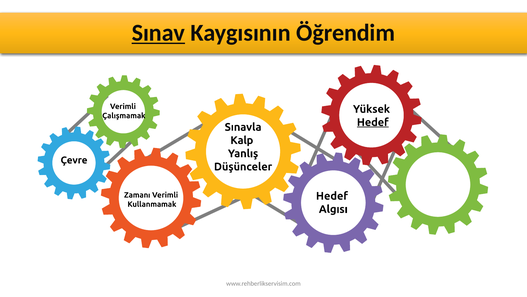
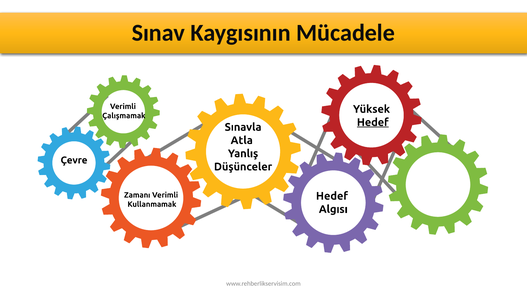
Sınav underline: present -> none
Öğrendim: Öğrendim -> Mücadele
Kalp: Kalp -> Atla
